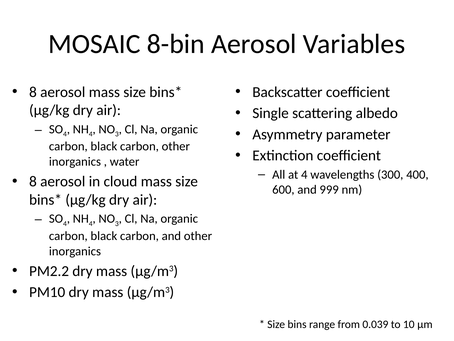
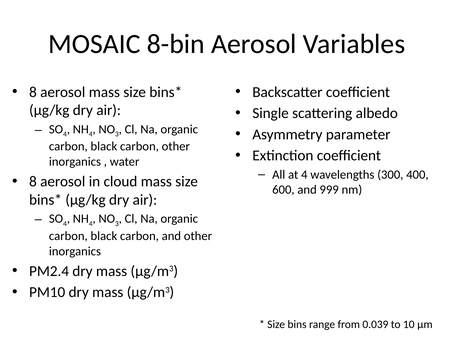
PM2.2: PM2.2 -> PM2.4
